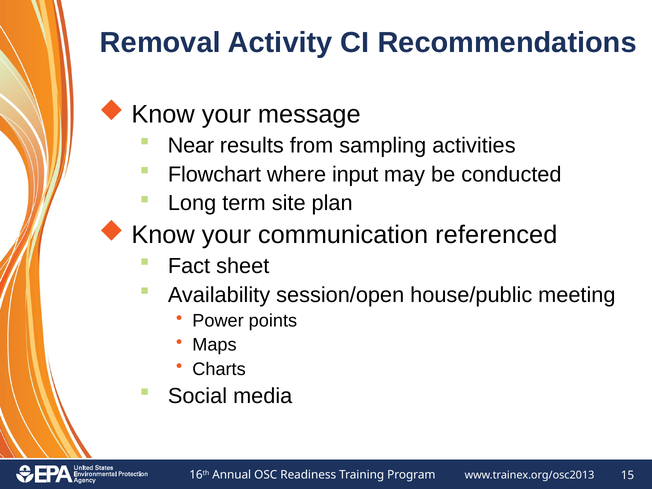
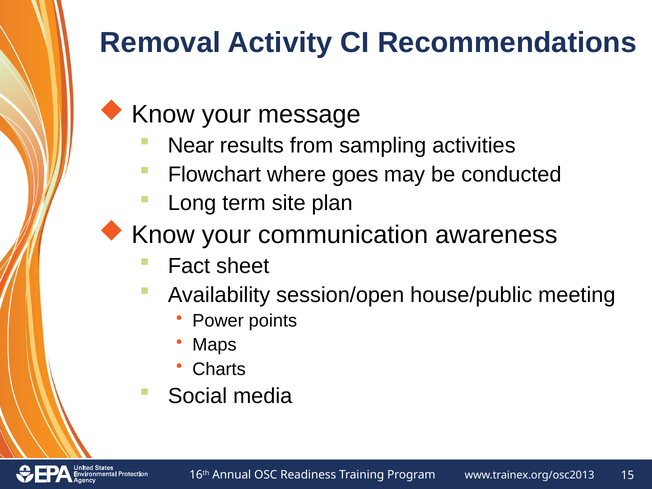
input: input -> goes
referenced: referenced -> awareness
